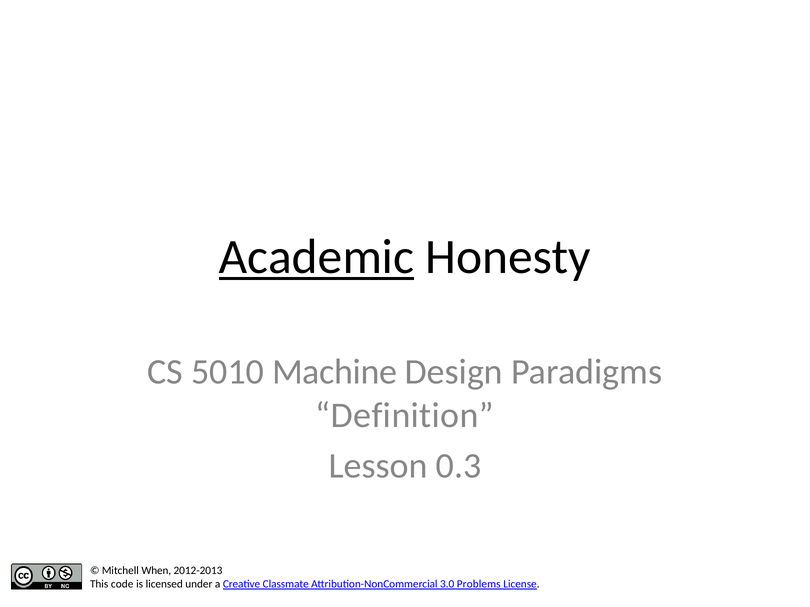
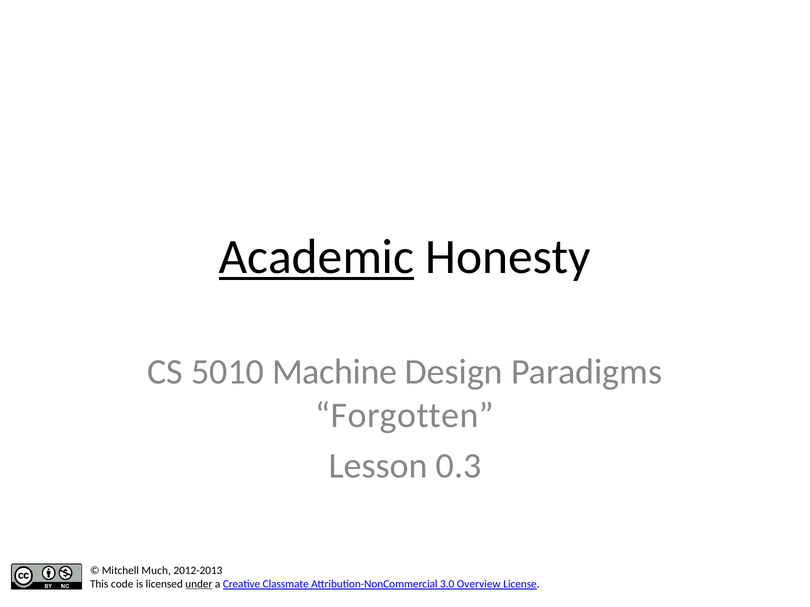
Definition: Definition -> Forgotten
When: When -> Much
under underline: none -> present
Problems: Problems -> Overview
